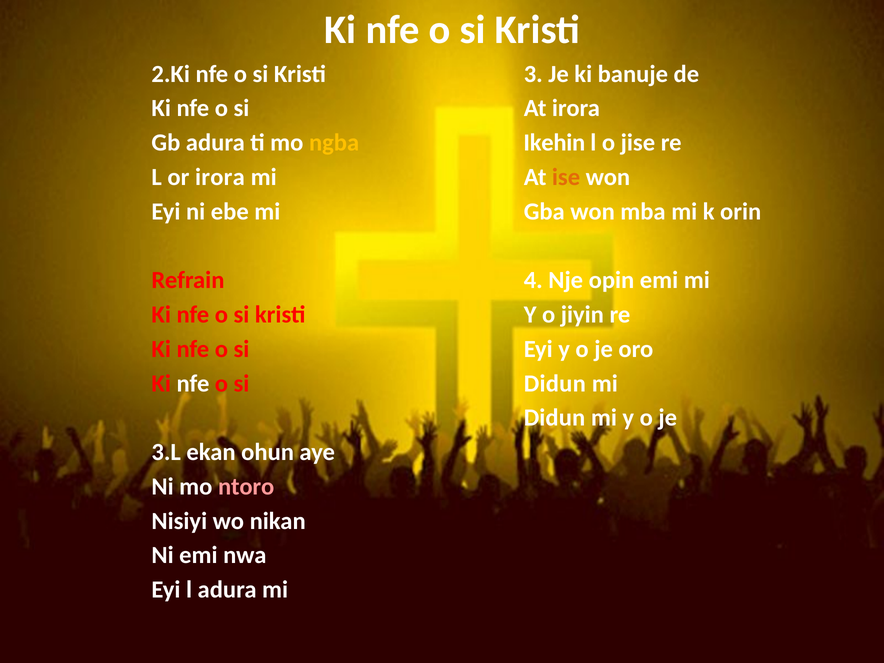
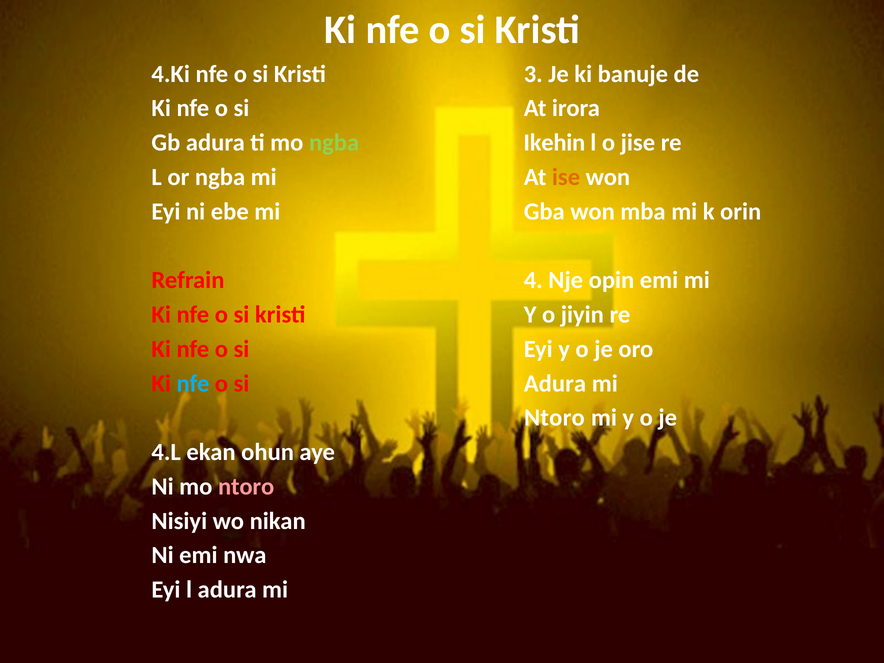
2.Ki: 2.Ki -> 4.Ki
ngba at (334, 143) colour: yellow -> light green
or irora: irora -> ngba
nfe at (193, 383) colour: white -> light blue
Didun at (555, 383): Didun -> Adura
Didun at (554, 418): Didun -> Ntoro
3.L: 3.L -> 4.L
